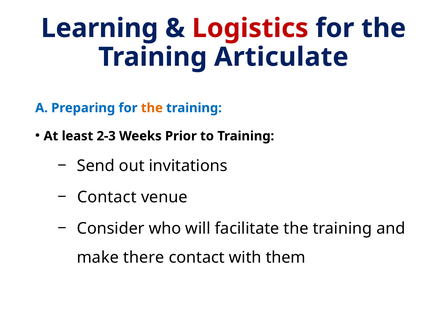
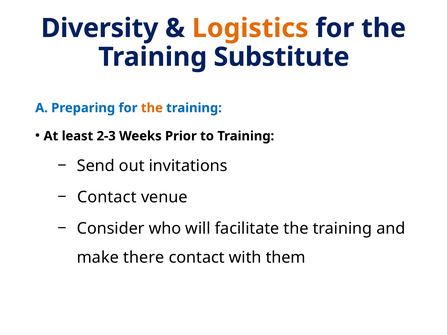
Learning: Learning -> Diversity
Logistics colour: red -> orange
Articulate: Articulate -> Substitute
